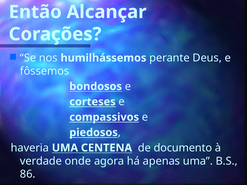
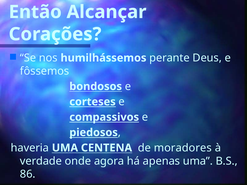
documento: documento -> moradores
